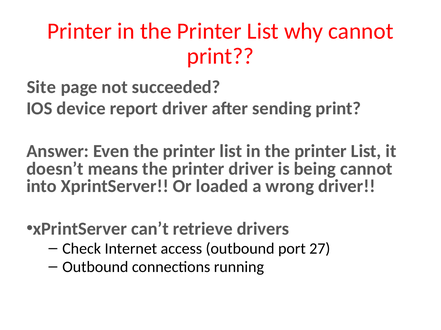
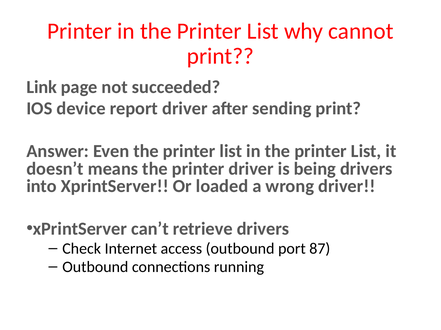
Site: Site -> Link
being cannot: cannot -> drivers
27: 27 -> 87
